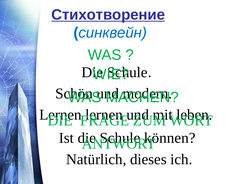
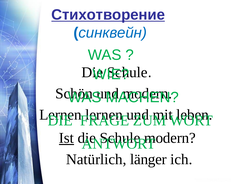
Ist underline: none -> present
können at (170, 138): können -> modern
dieses: dieses -> länger
